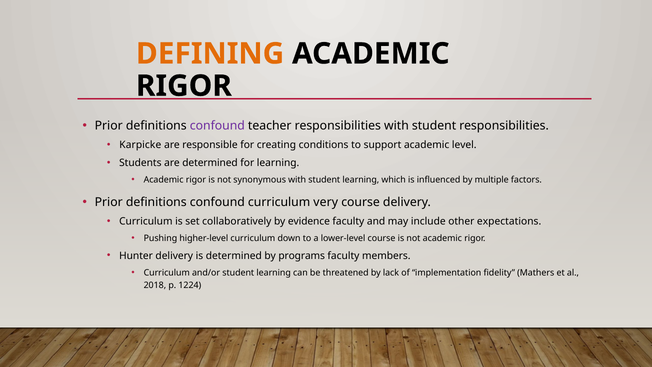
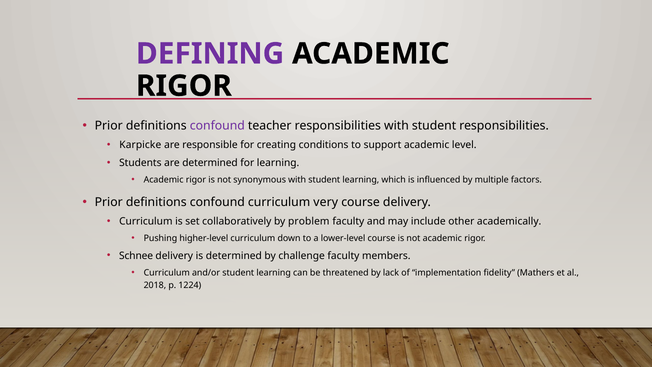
DEFINING colour: orange -> purple
evidence: evidence -> problem
expectations: expectations -> academically
Hunter: Hunter -> Schnee
programs: programs -> challenge
